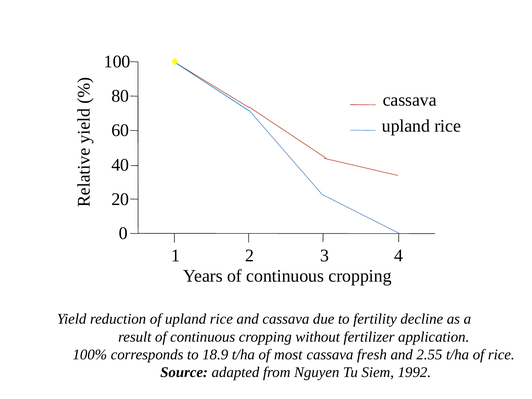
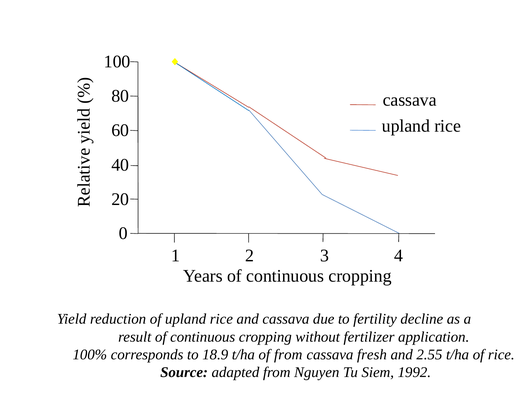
of most: most -> from
